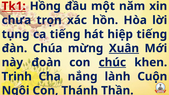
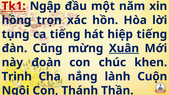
Hồng: Hồng -> Ngập
chưa: chưa -> hồng
Chúa: Chúa -> Cũng
chúc underline: present -> none
